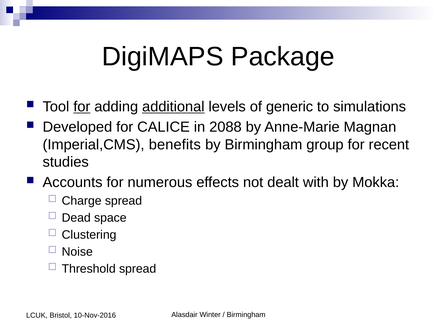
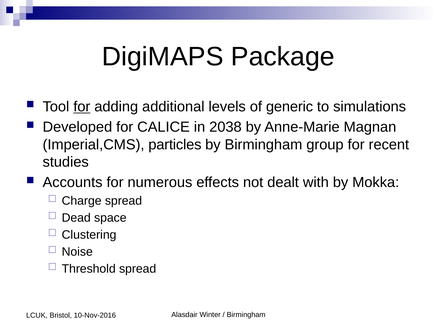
additional underline: present -> none
2088: 2088 -> 2038
benefits: benefits -> particles
